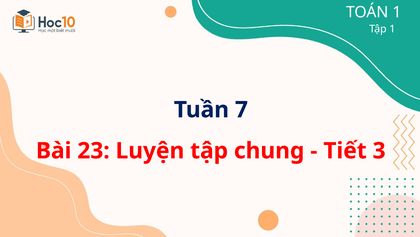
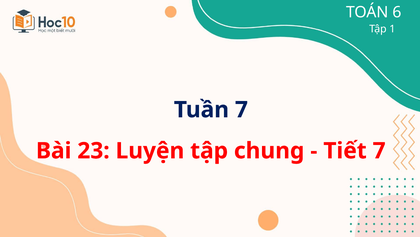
TOÁN 1: 1 -> 6
Tiết 3: 3 -> 7
